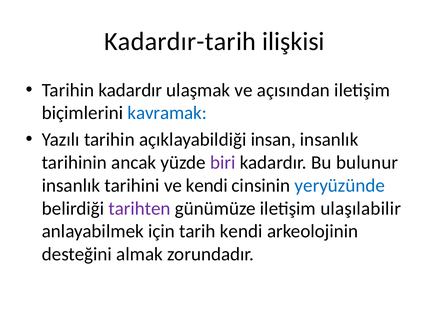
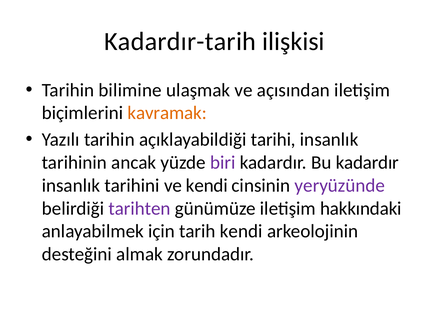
Tarihin kadardır: kadardır -> bilimine
kavramak colour: blue -> orange
insan: insan -> tarihi
Bu bulunur: bulunur -> kadardır
yeryüzünde colour: blue -> purple
ulaşılabilir: ulaşılabilir -> hakkındaki
